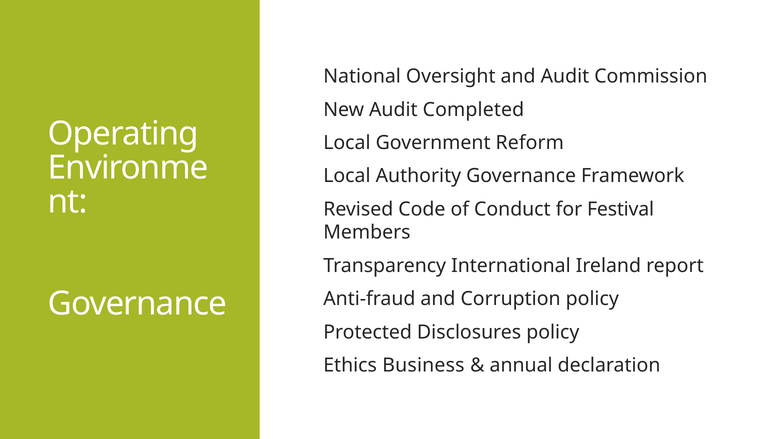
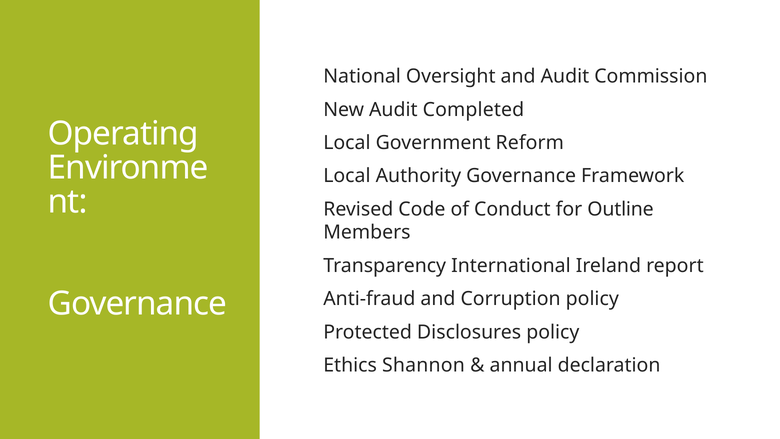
Festival: Festival -> Outline
Business: Business -> Shannon
